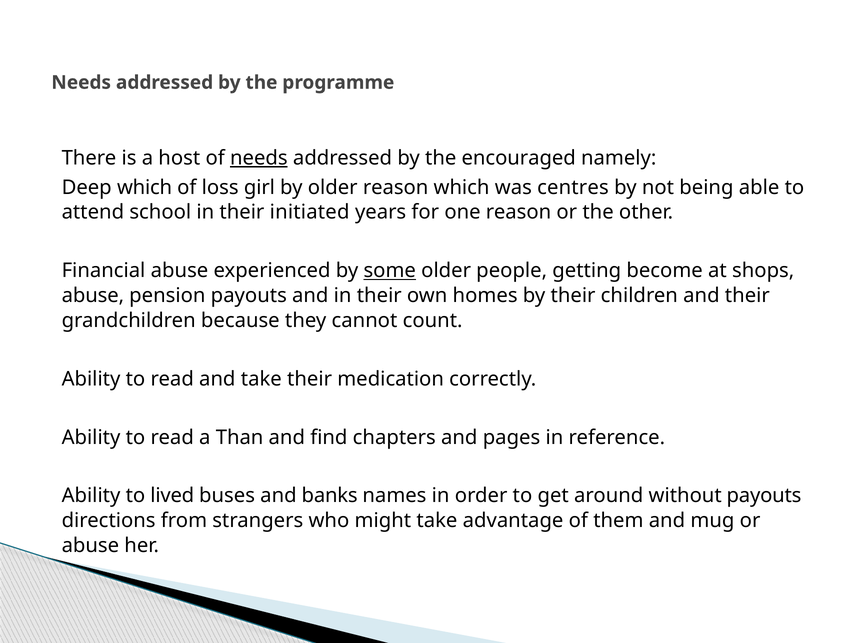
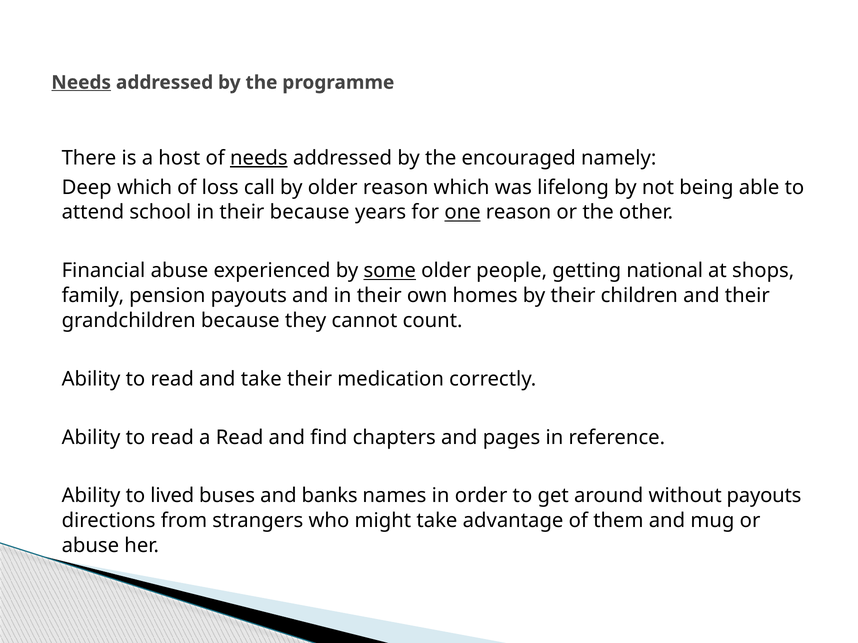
Needs at (81, 83) underline: none -> present
girl: girl -> call
centres: centres -> lifelong
their initiated: initiated -> because
one underline: none -> present
become: become -> national
abuse at (93, 296): abuse -> family
a Than: Than -> Read
